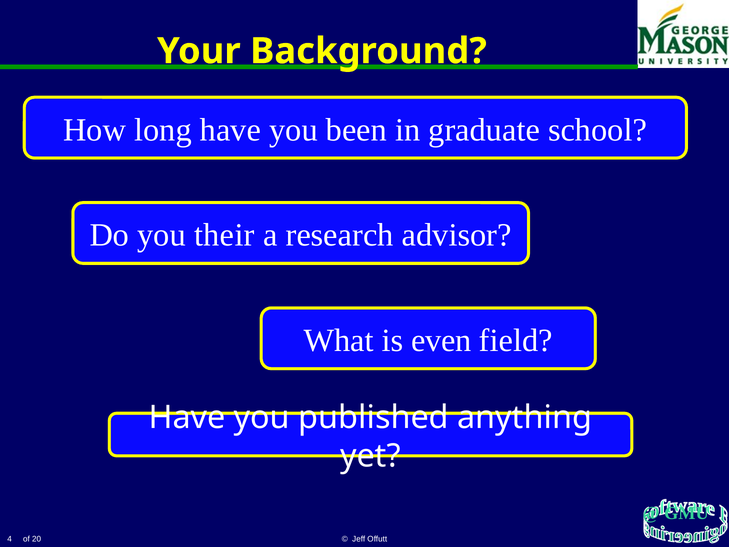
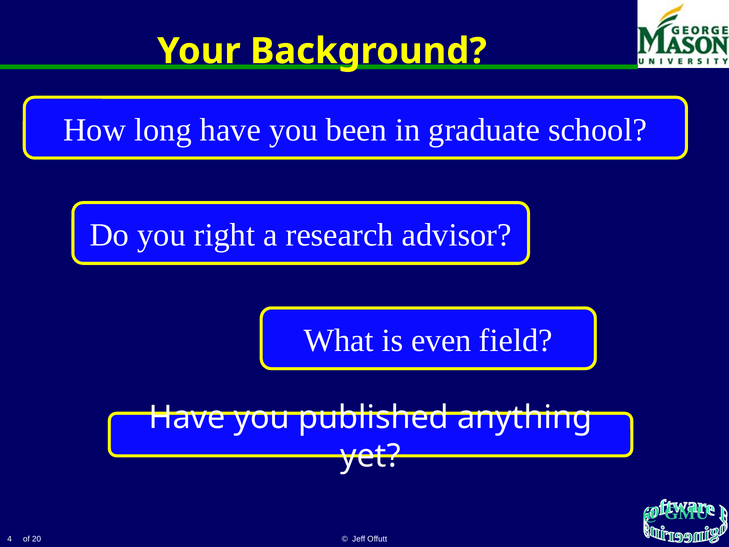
their: their -> right
